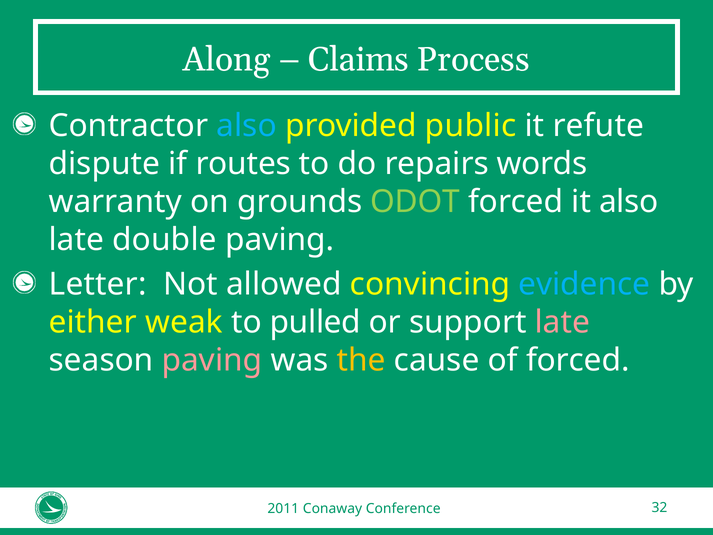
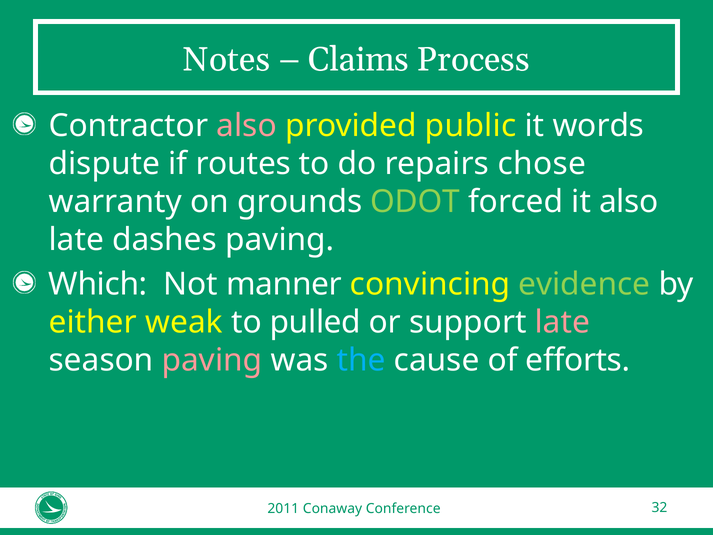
Along: Along -> Notes
also at (247, 126) colour: light blue -> pink
refute: refute -> words
words: words -> chose
double: double -> dashes
Letter: Letter -> Which
allowed: allowed -> manner
evidence colour: light blue -> light green
the colour: yellow -> light blue
of forced: forced -> efforts
